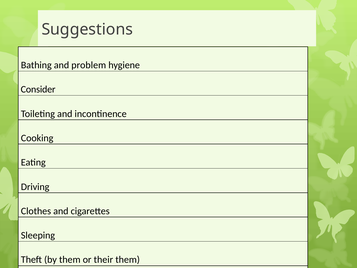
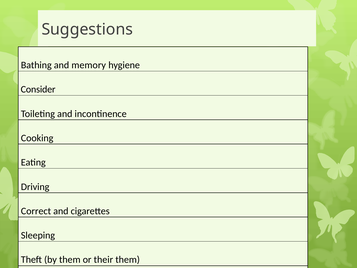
problem: problem -> memory
Clothes: Clothes -> Correct
